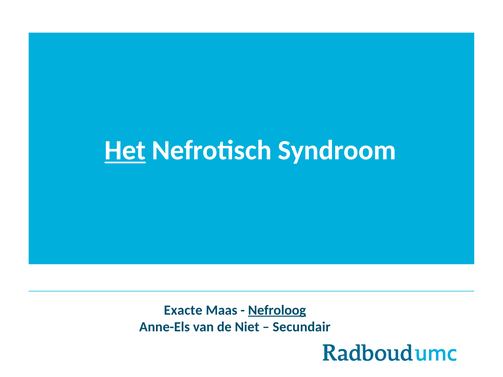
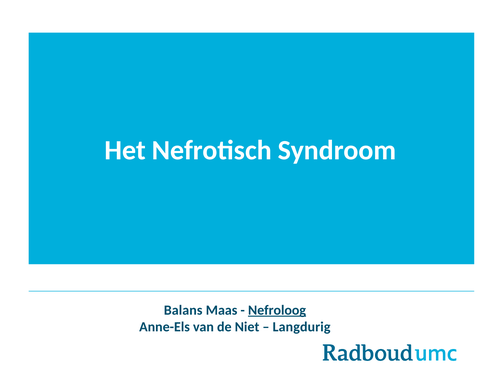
Het underline: present -> none
Exacte: Exacte -> Balans
Secundair: Secundair -> Langdurig
